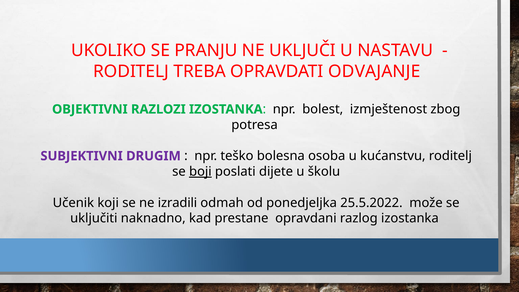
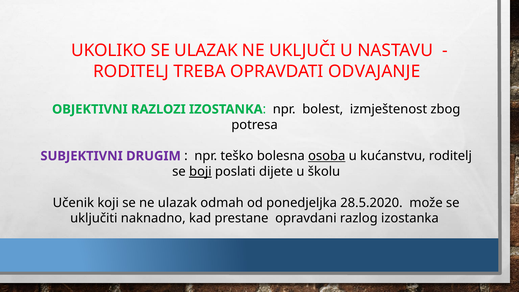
SE PRANJU: PRANJU -> ULAZAK
osoba underline: none -> present
ne izradili: izradili -> ulazak
25.5.2022: 25.5.2022 -> 28.5.2020
